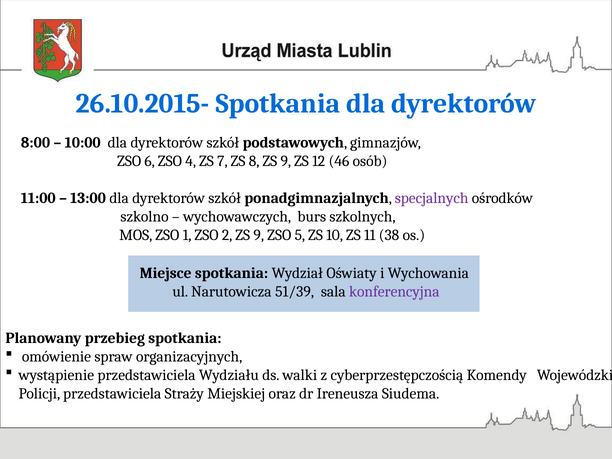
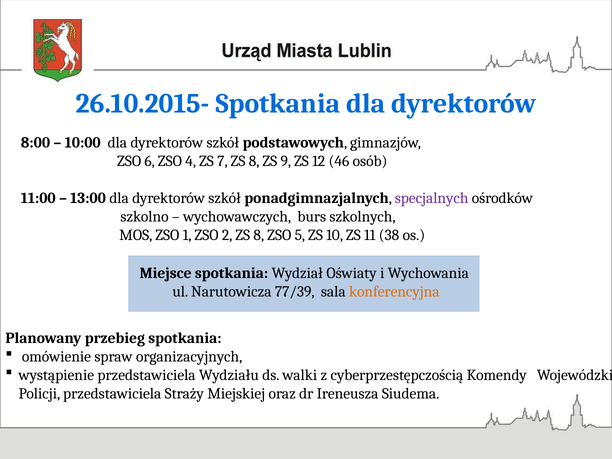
2 ZS 9: 9 -> 8
51/39: 51/39 -> 77/39
konferencyjna colour: purple -> orange
